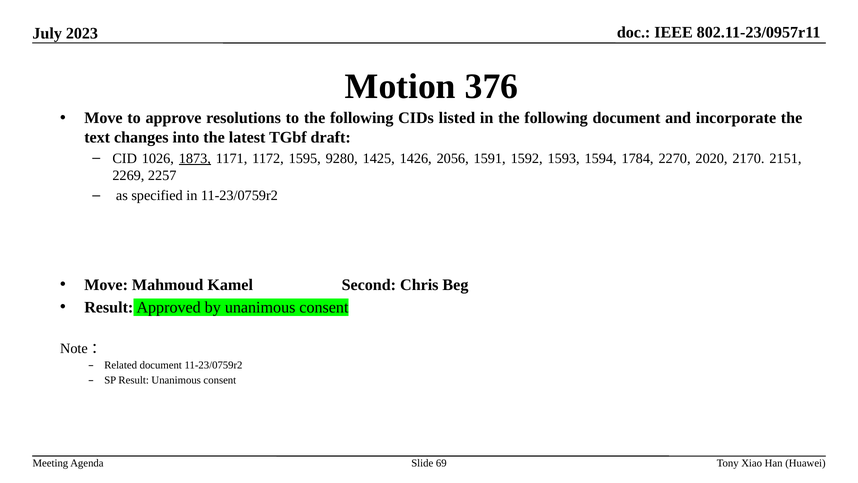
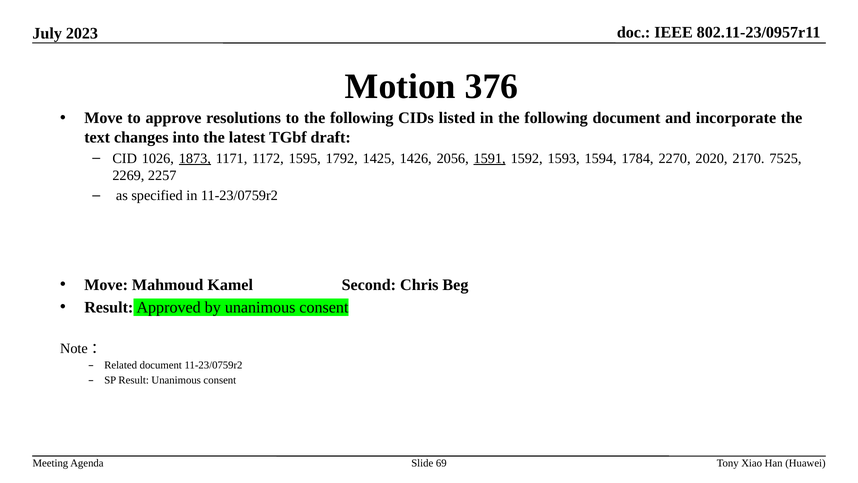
9280: 9280 -> 1792
1591 underline: none -> present
2151: 2151 -> 7525
